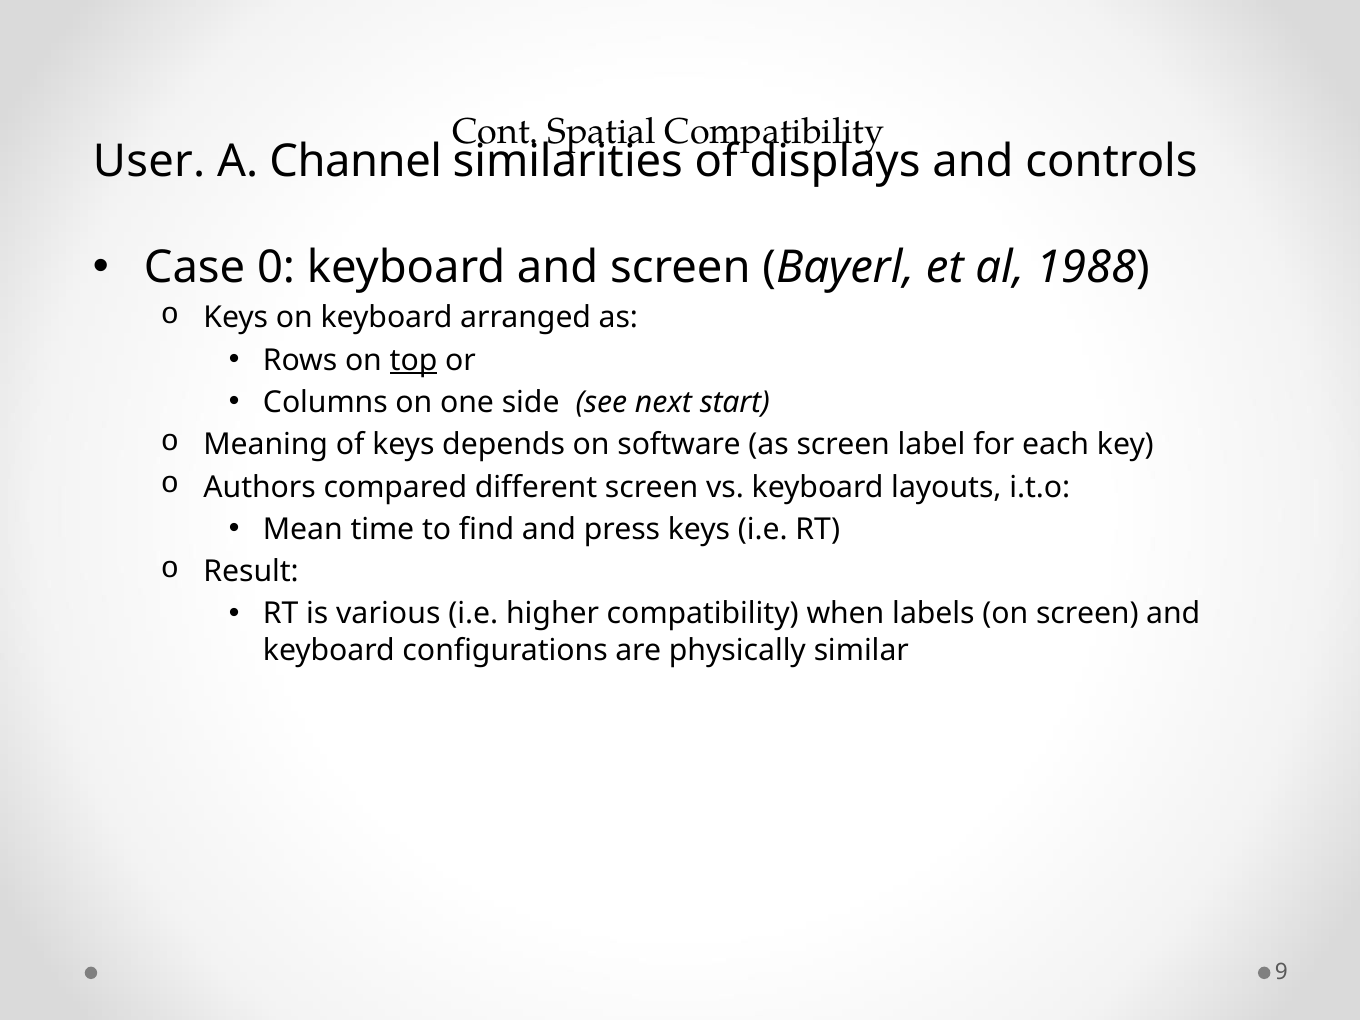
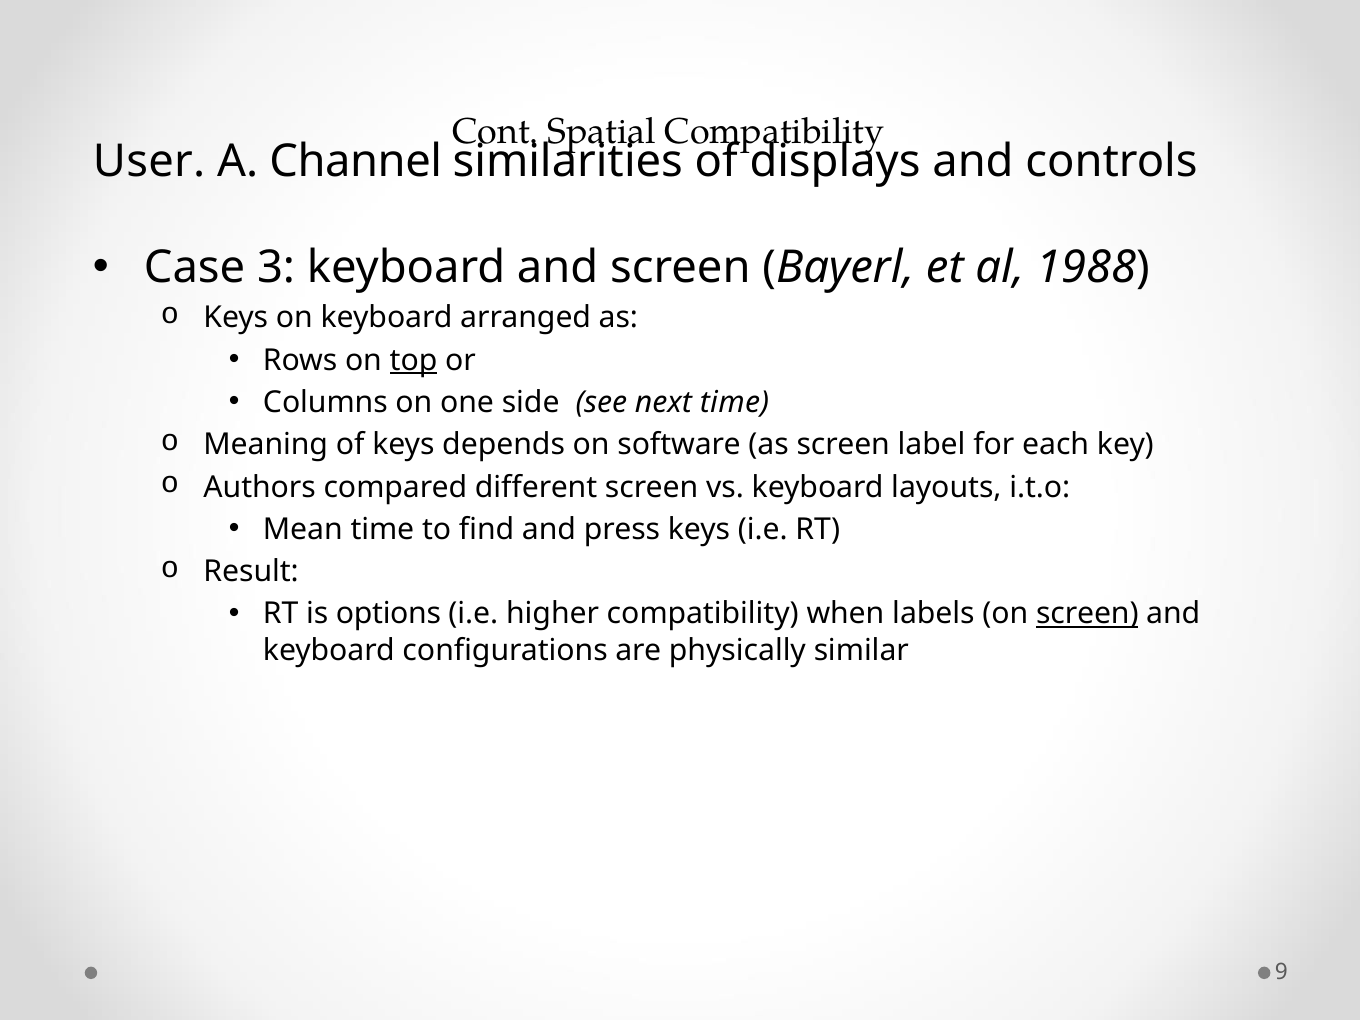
0: 0 -> 3
next start: start -> time
various: various -> options
screen at (1087, 614) underline: none -> present
